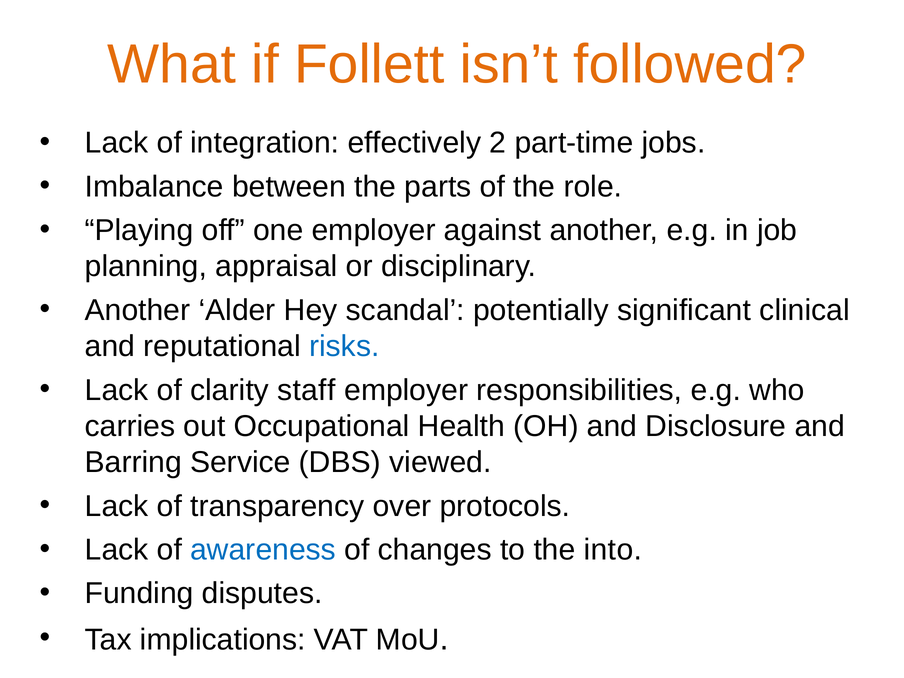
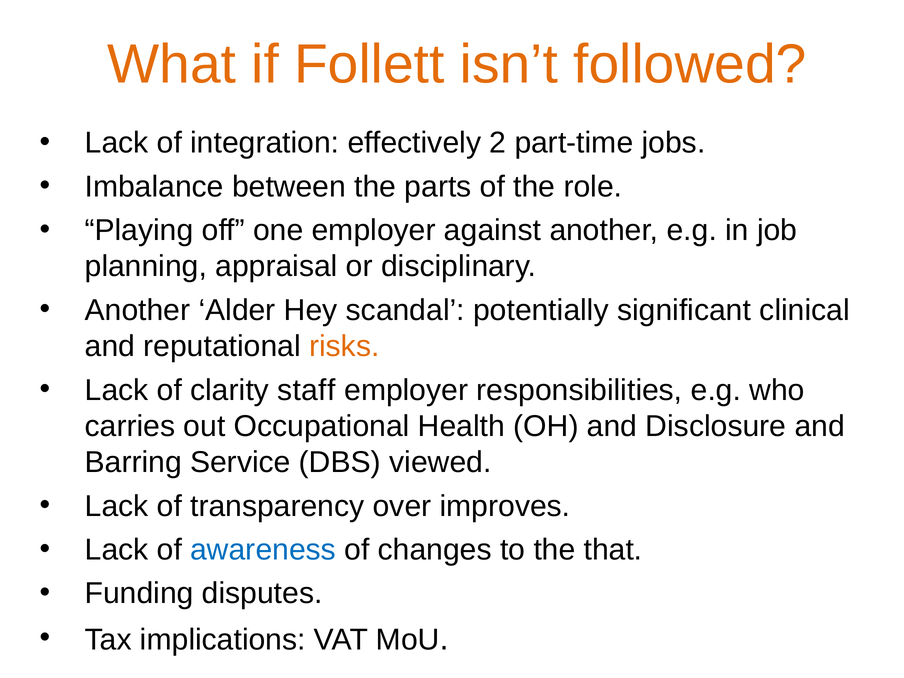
risks colour: blue -> orange
protocols: protocols -> improves
into: into -> that
